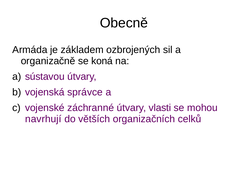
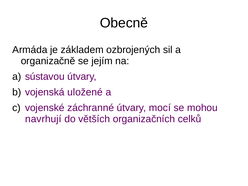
koná: koná -> jejím
správce: správce -> uložené
vlasti: vlasti -> mocí
